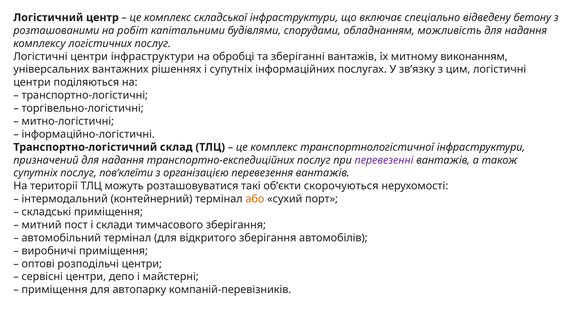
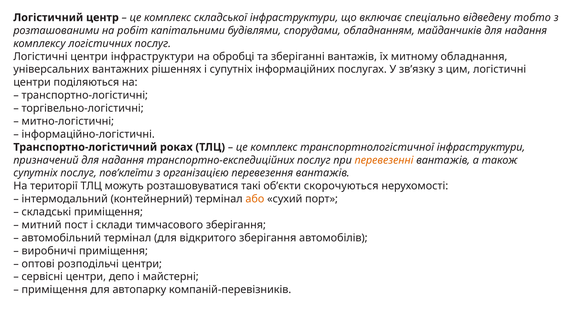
бетону: бетону -> тобто
можливість: можливість -> майданчиків
виконанням: виконанням -> обладнання
склад: склад -> роках
перевезенні colour: purple -> orange
